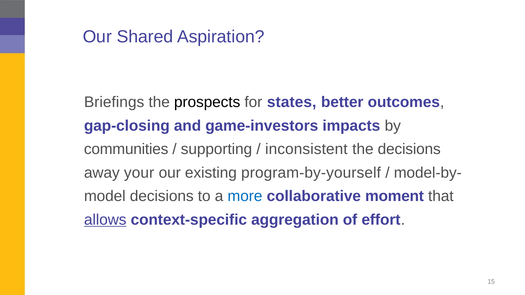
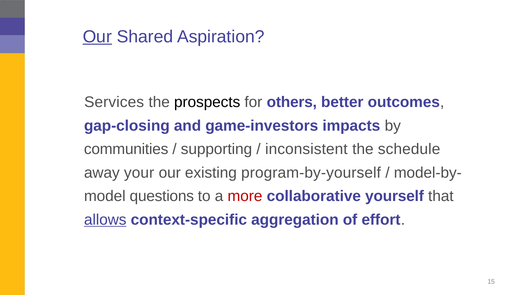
Our at (97, 37) underline: none -> present
Briefings: Briefings -> Services
states: states -> others
the decisions: decisions -> schedule
decisions at (162, 196): decisions -> questions
more colour: blue -> red
moment: moment -> yourself
